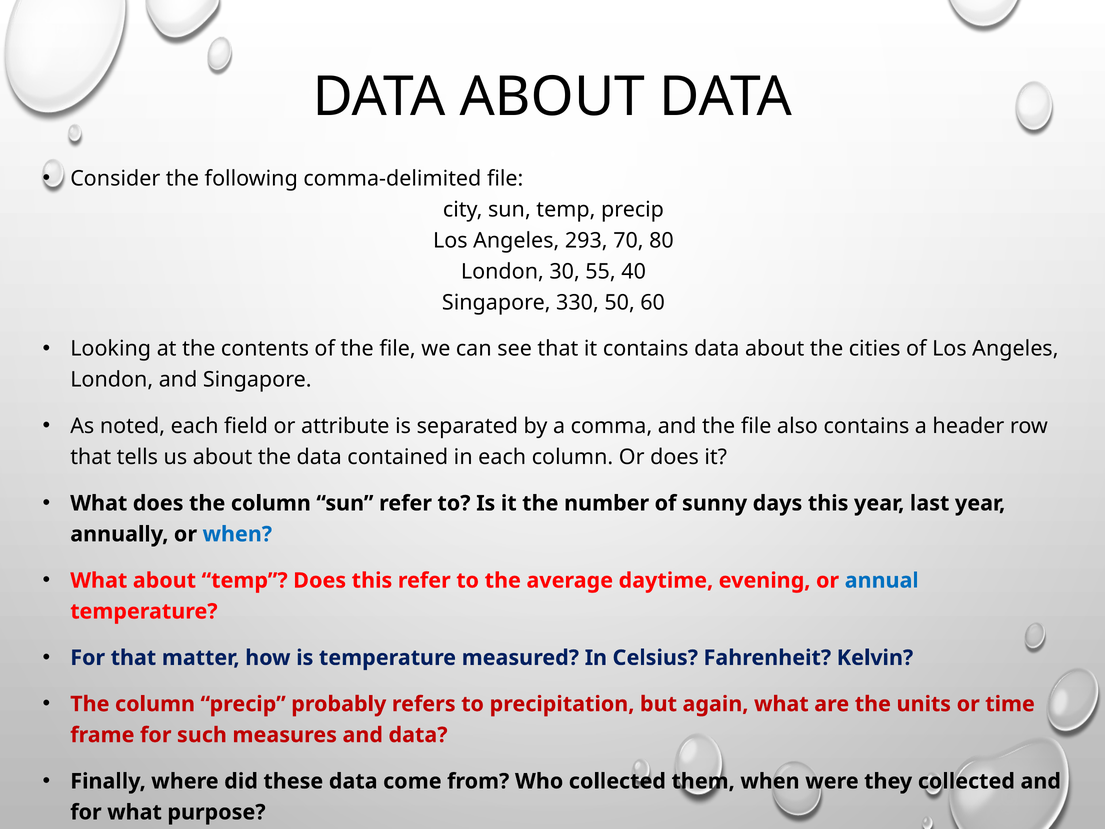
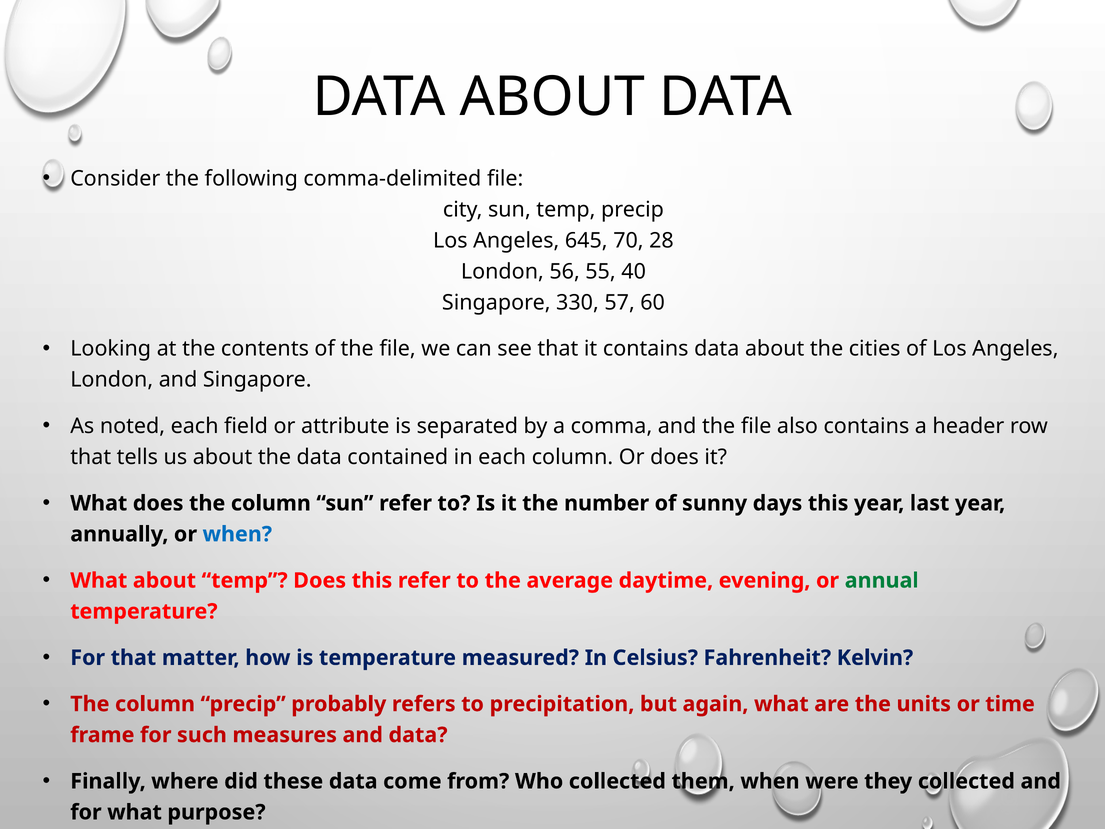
293: 293 -> 645
80: 80 -> 28
30: 30 -> 56
50: 50 -> 57
annual colour: blue -> green
